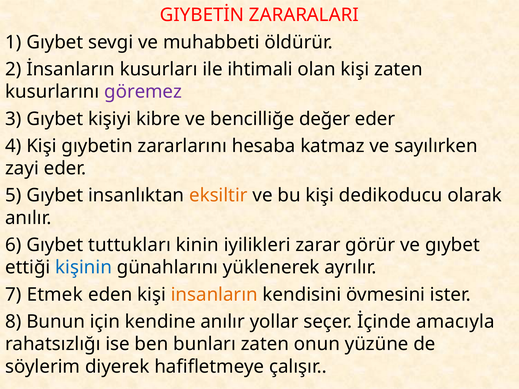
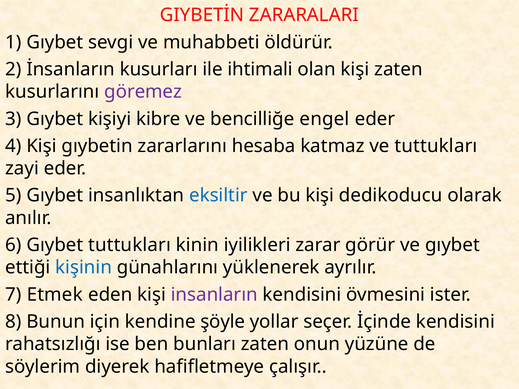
değer: değer -> engel
ve sayılırken: sayılırken -> tuttukları
eksiltir colour: orange -> blue
insanların colour: orange -> purple
kendine anılır: anılır -> şöyle
İçinde amacıyla: amacıyla -> kendisini
